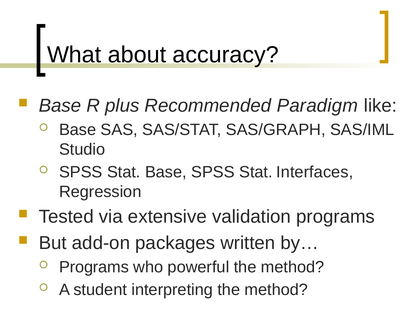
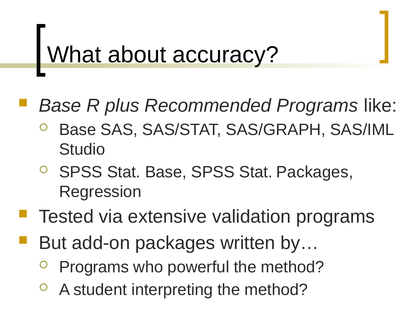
Recommended Paradigm: Paradigm -> Programs
Stat Interfaces: Interfaces -> Packages
